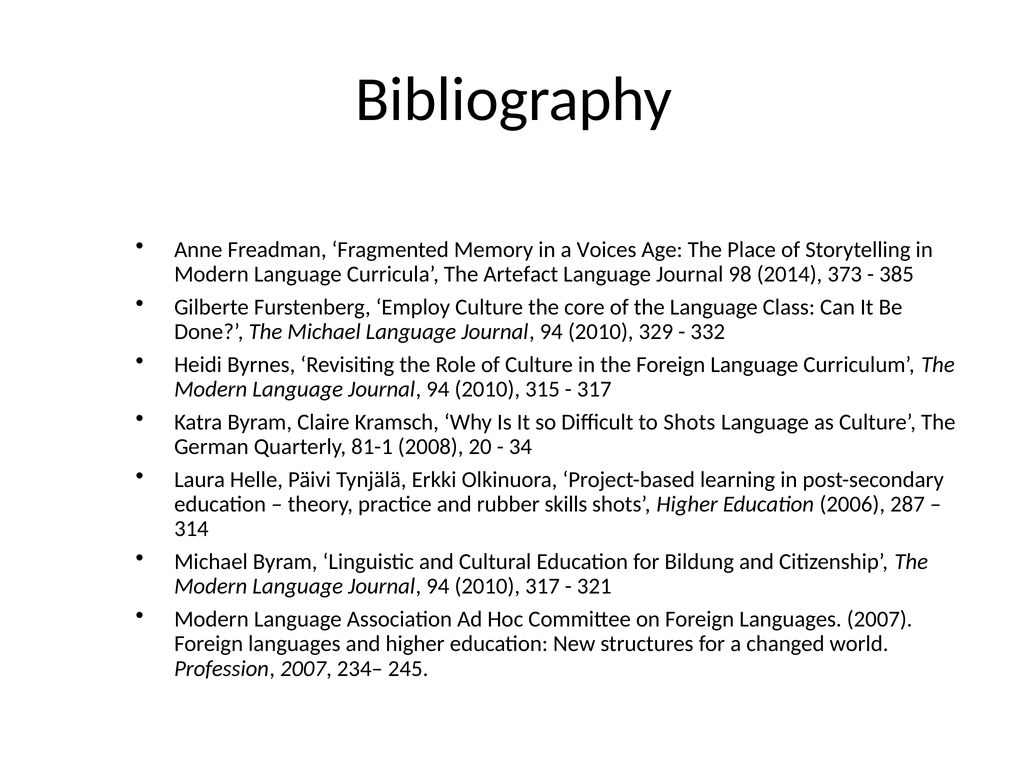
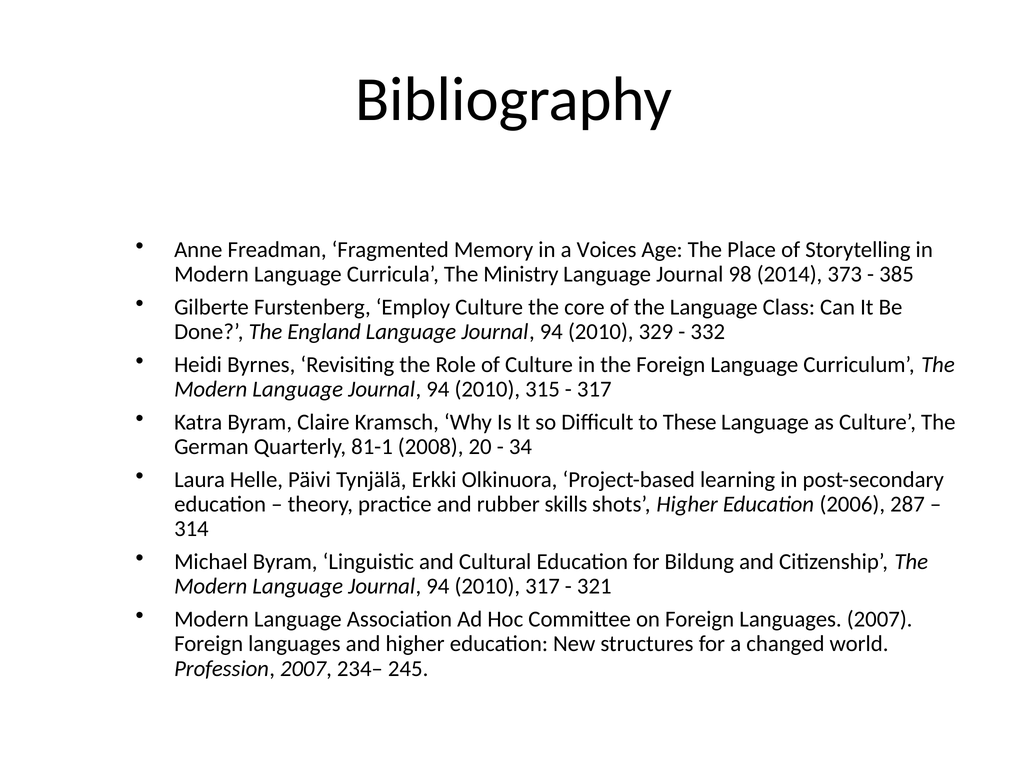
Artefact: Artefact -> Ministry
The Michael: Michael -> England
to Shots: Shots -> These
